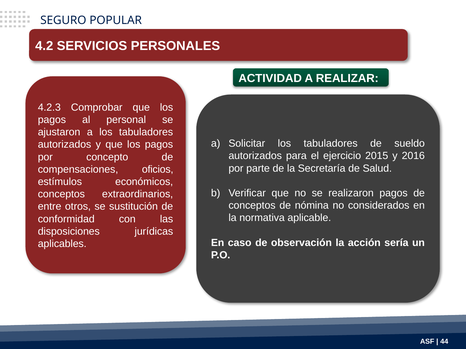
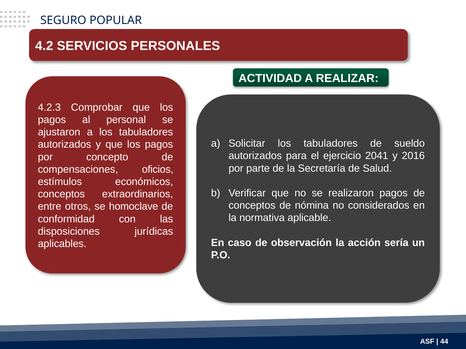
2015: 2015 -> 2041
sustitución: sustitución -> homoclave
